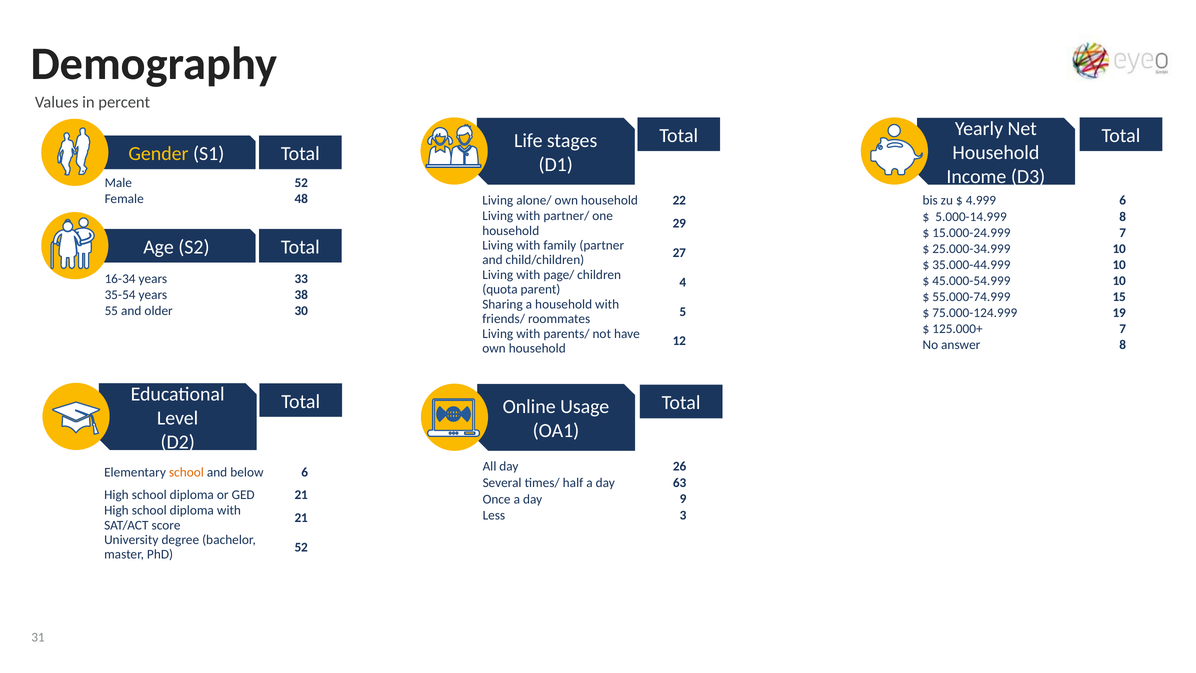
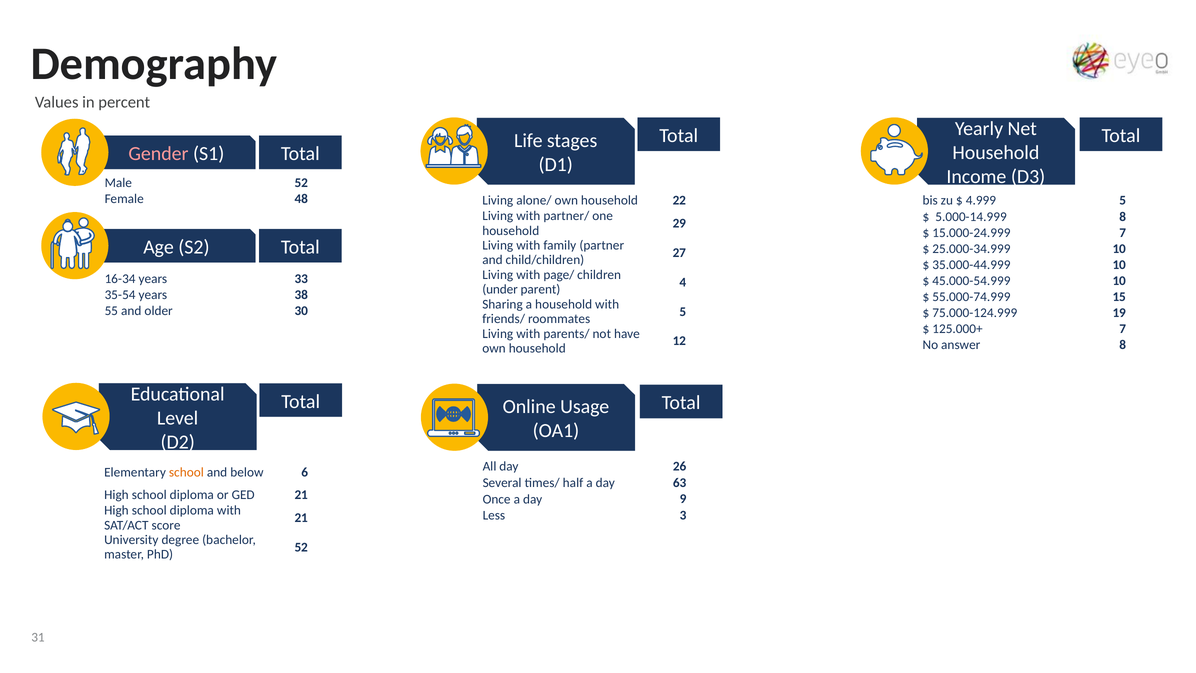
Gender colour: yellow -> pink
4.999 6: 6 -> 5
quota: quota -> under
